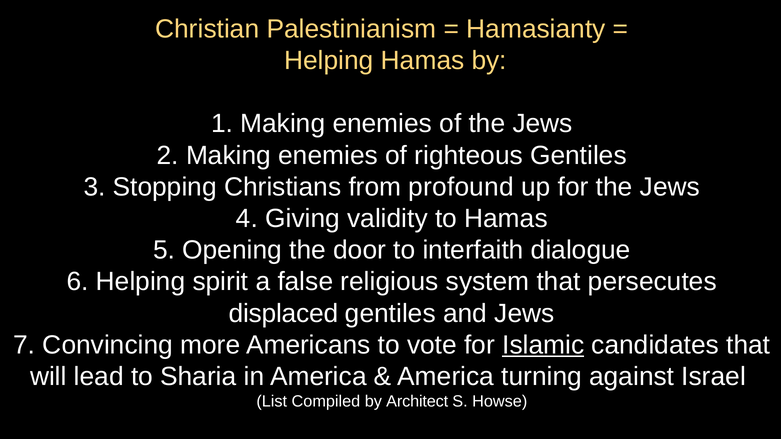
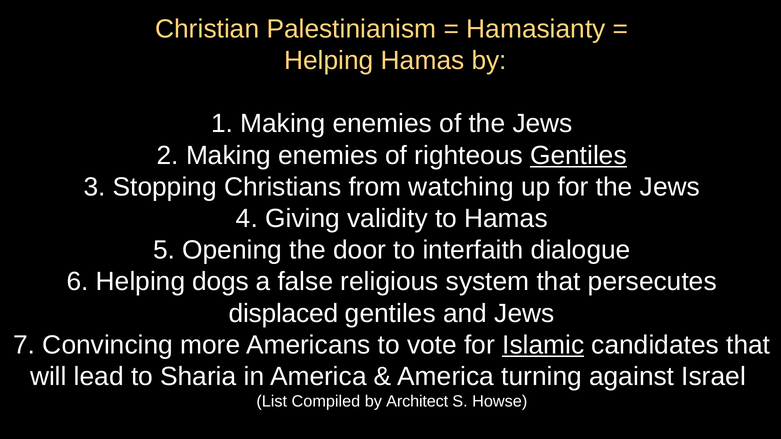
Gentiles at (578, 155) underline: none -> present
profound: profound -> watching
spirit: spirit -> dogs
